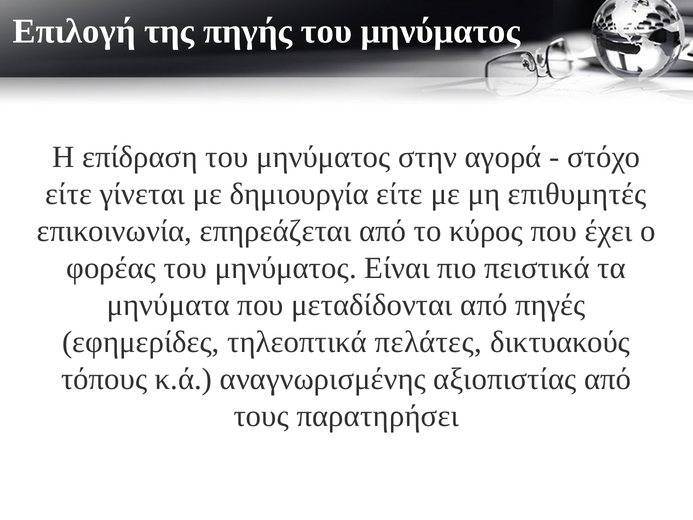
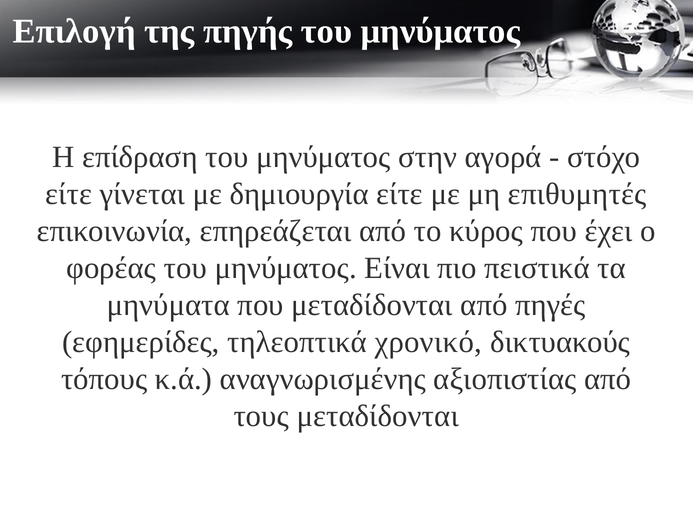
πελάτες: πελάτες -> χρονικό
τους παρατηρήσει: παρατηρήσει -> μεταδίδονται
